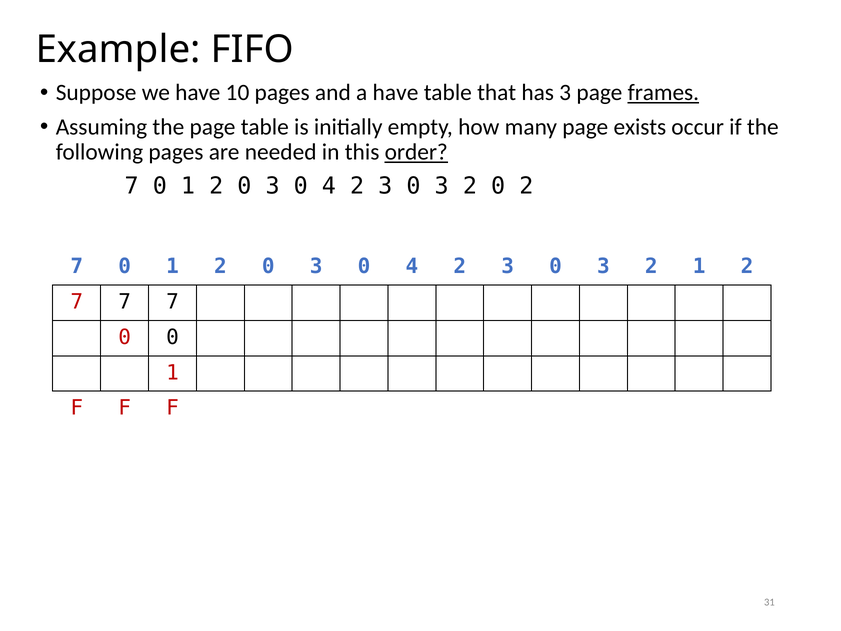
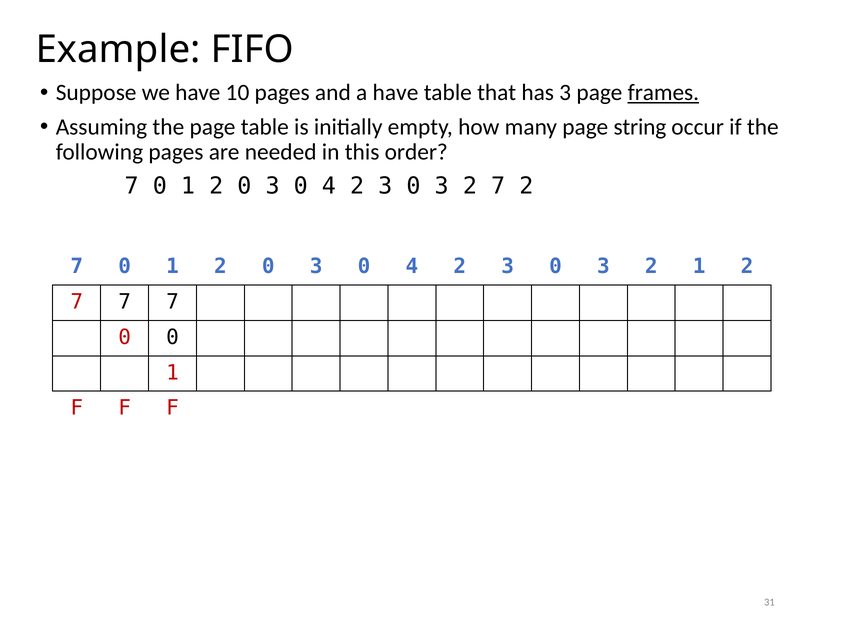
exists: exists -> string
order underline: present -> none
3 2 0: 0 -> 7
